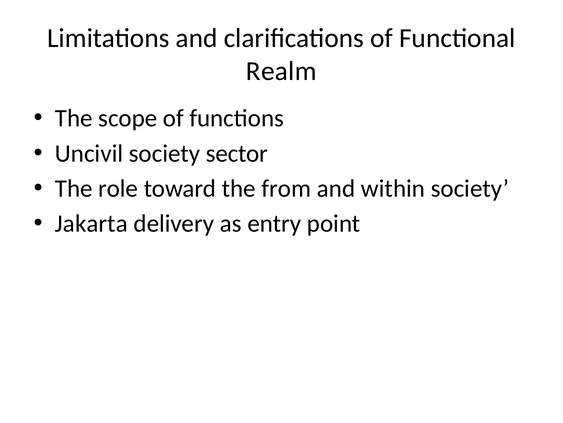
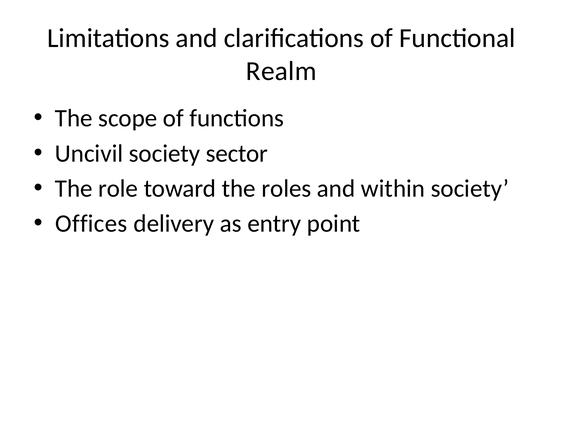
from: from -> roles
Jakarta: Jakarta -> Offices
